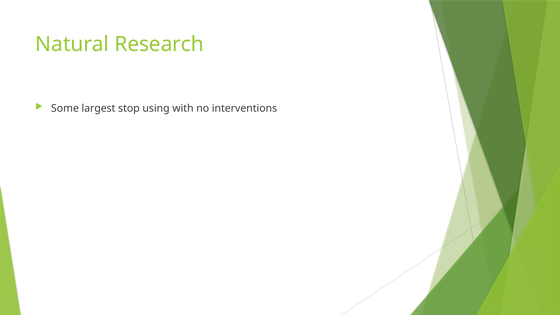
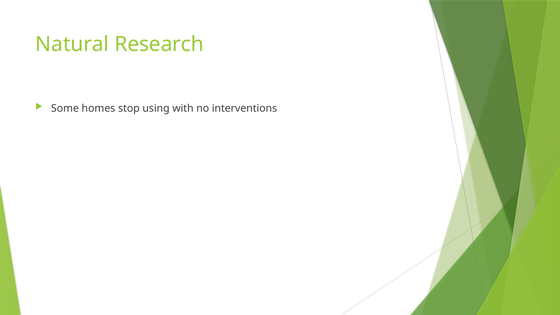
largest: largest -> homes
